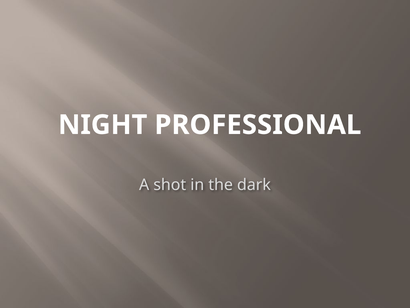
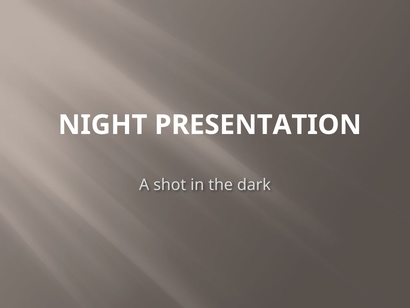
PROFESSIONAL: PROFESSIONAL -> PRESENTATION
